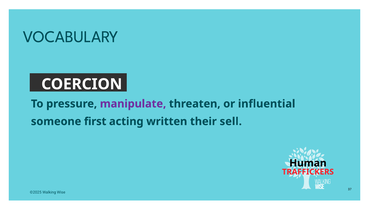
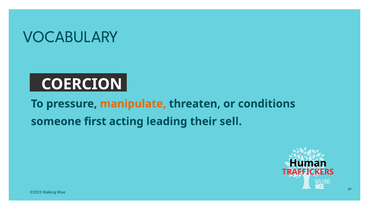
manipulate colour: purple -> orange
influential: influential -> conditions
written: written -> leading
